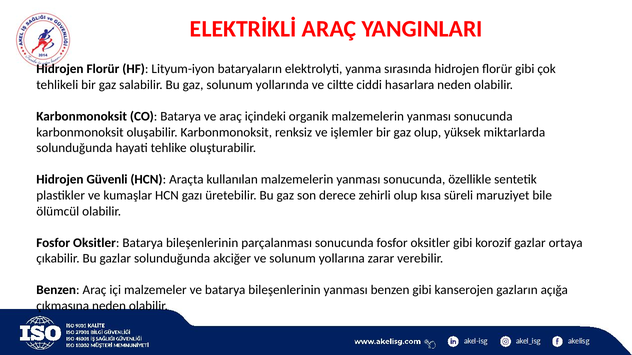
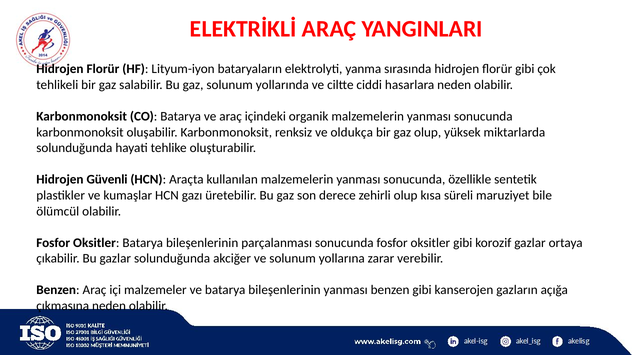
işlemler: işlemler -> oldukça
